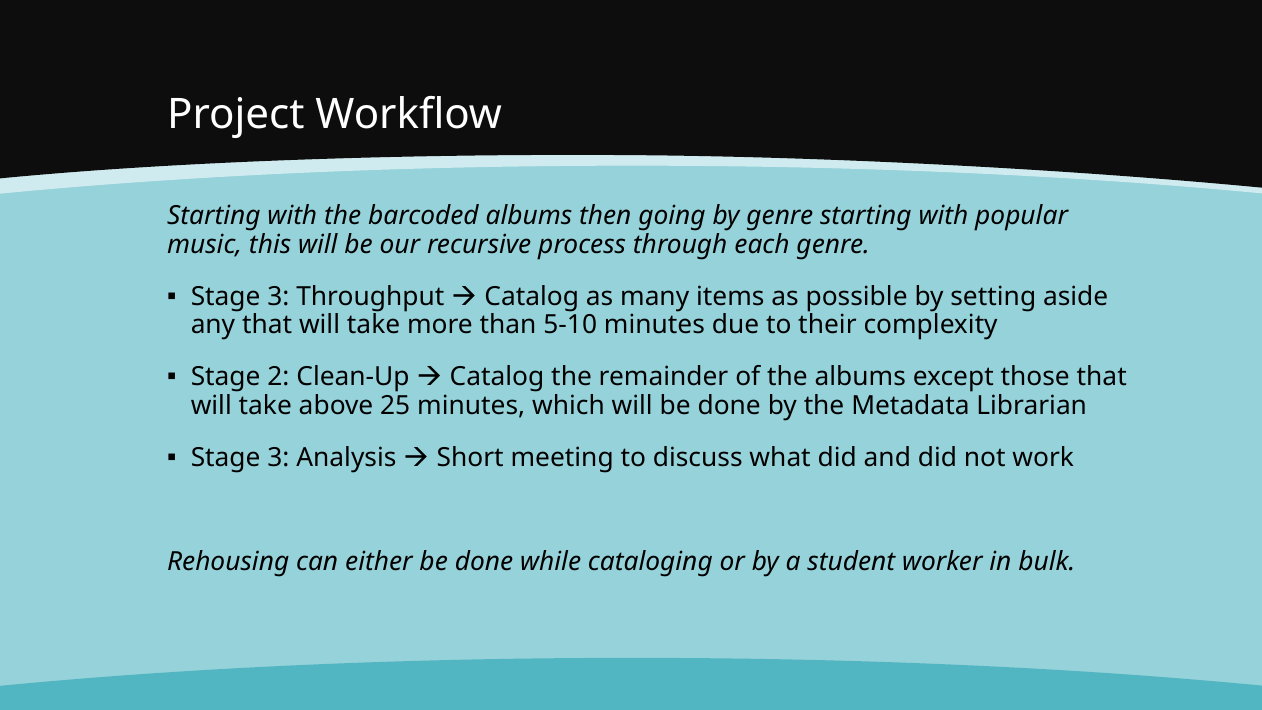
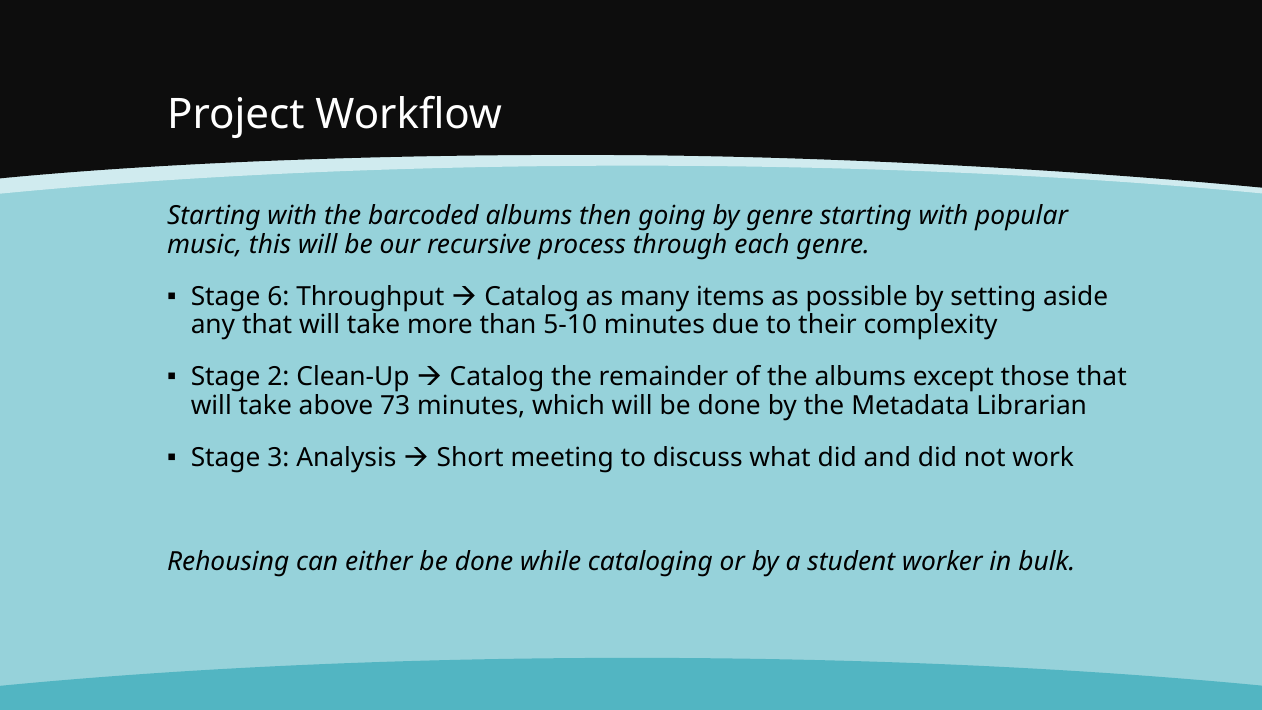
3 at (278, 297): 3 -> 6
25: 25 -> 73
